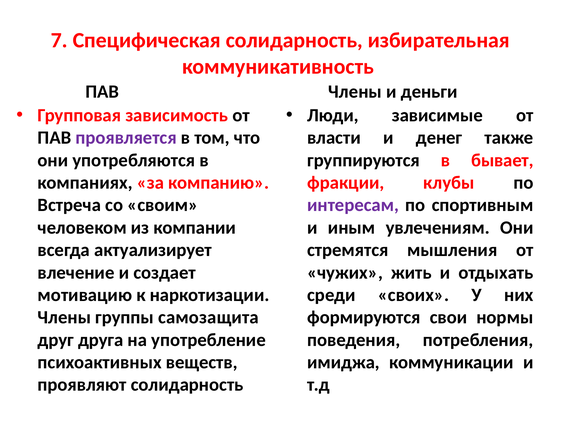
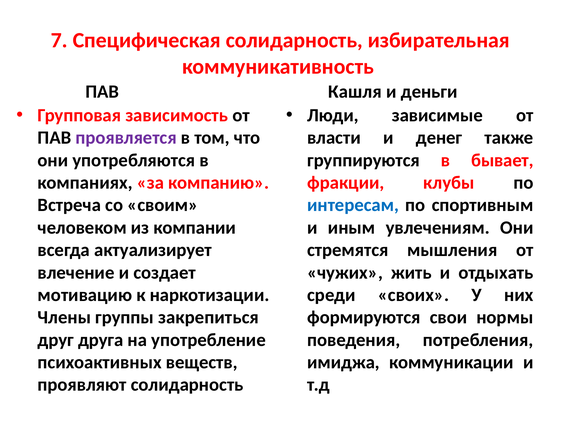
Члены at (355, 92): Члены -> Кашля
интересам colour: purple -> blue
самозащита: самозащита -> закрепиться
